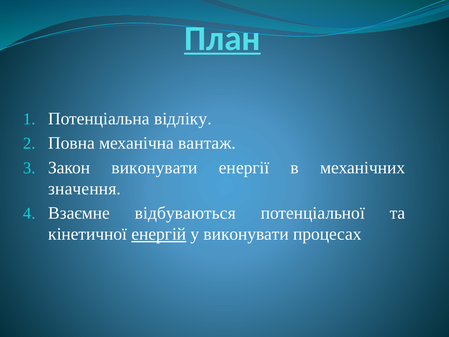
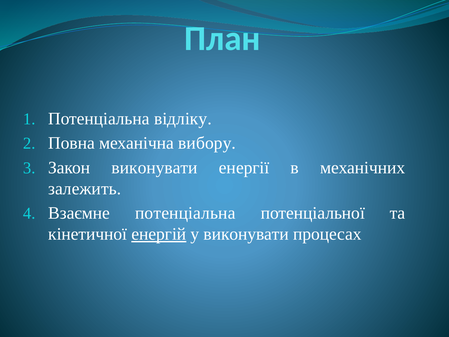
План underline: present -> none
вантаж: вантаж -> вибору
значення: значення -> залежить
Взаємне відбуваються: відбуваються -> потенціальна
